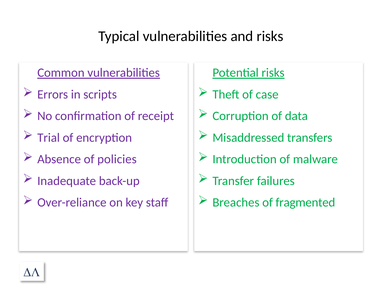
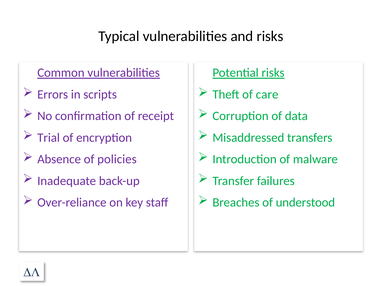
case: case -> care
fragmented: fragmented -> understood
